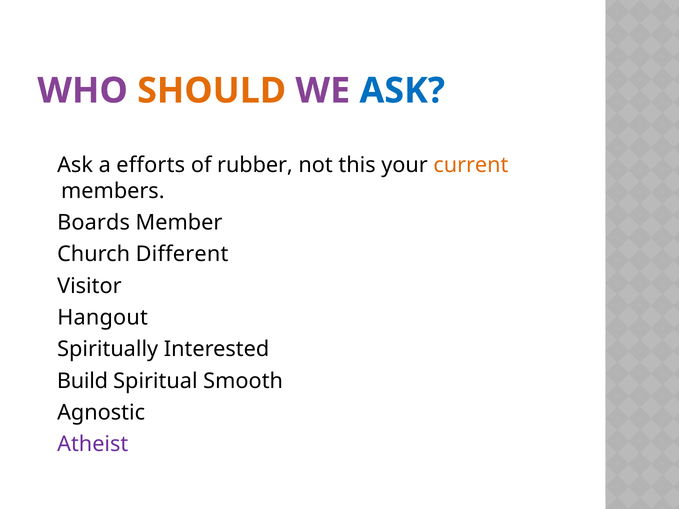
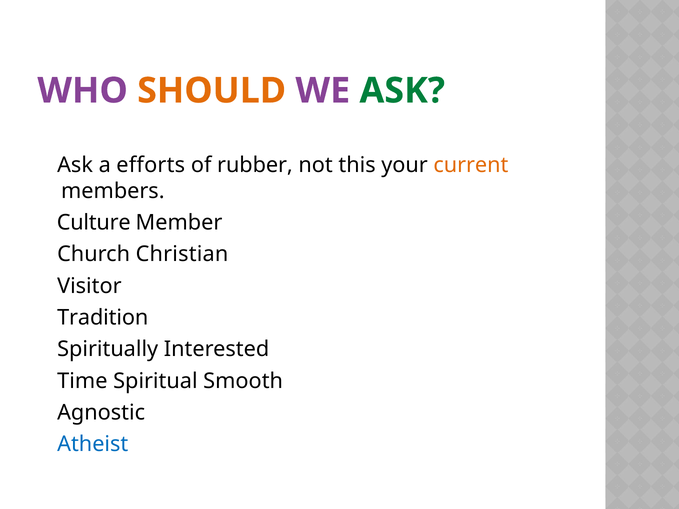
ASK at (402, 91) colour: blue -> green
Boards: Boards -> Culture
Different: Different -> Christian
Hangout: Hangout -> Tradition
Build: Build -> Time
Atheist colour: purple -> blue
